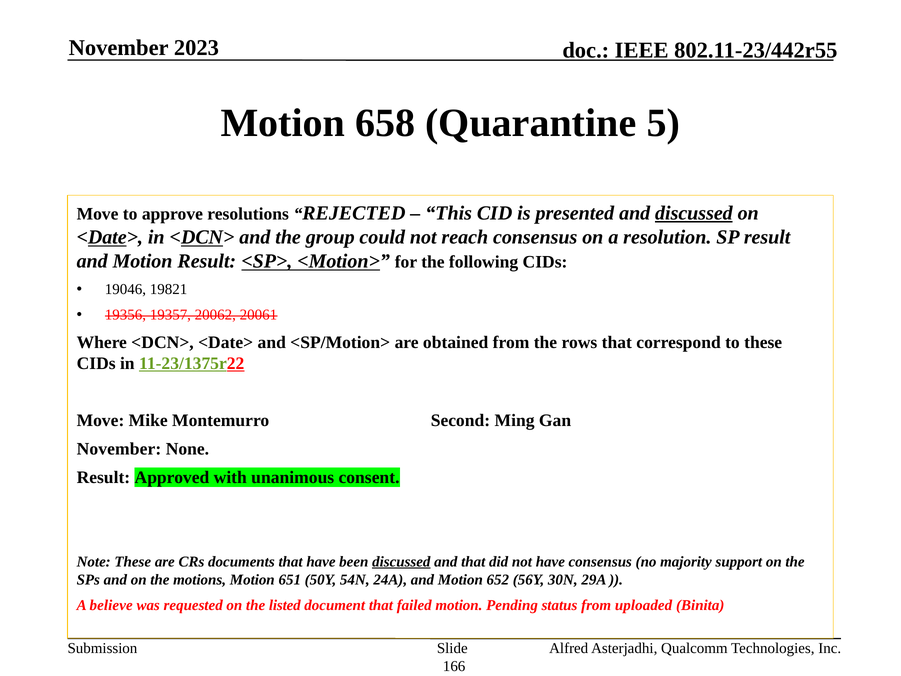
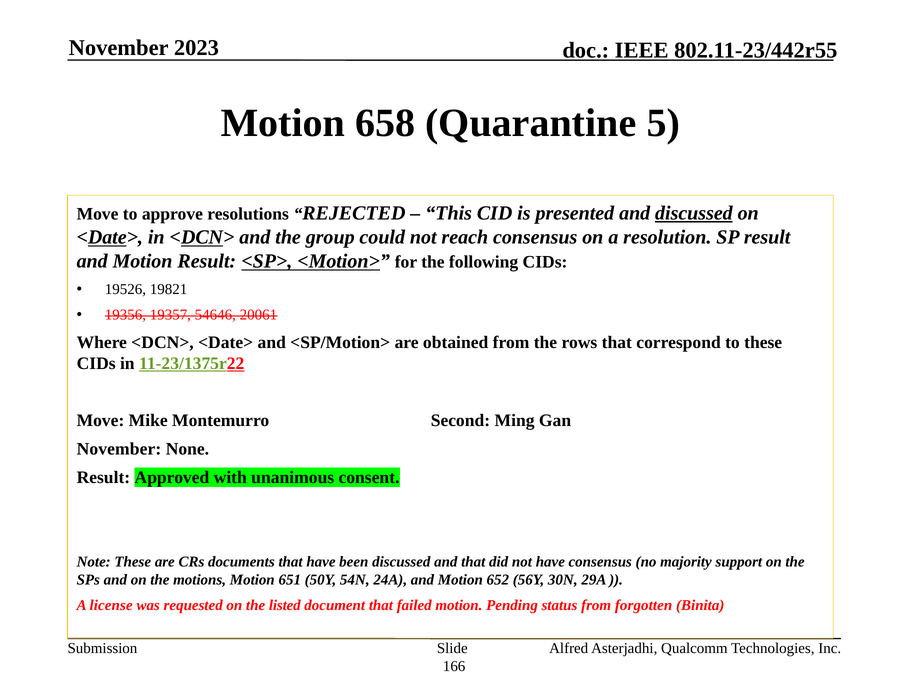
19046: 19046 -> 19526
20062: 20062 -> 54646
discussed at (401, 561) underline: present -> none
believe: believe -> license
uploaded: uploaded -> forgotten
